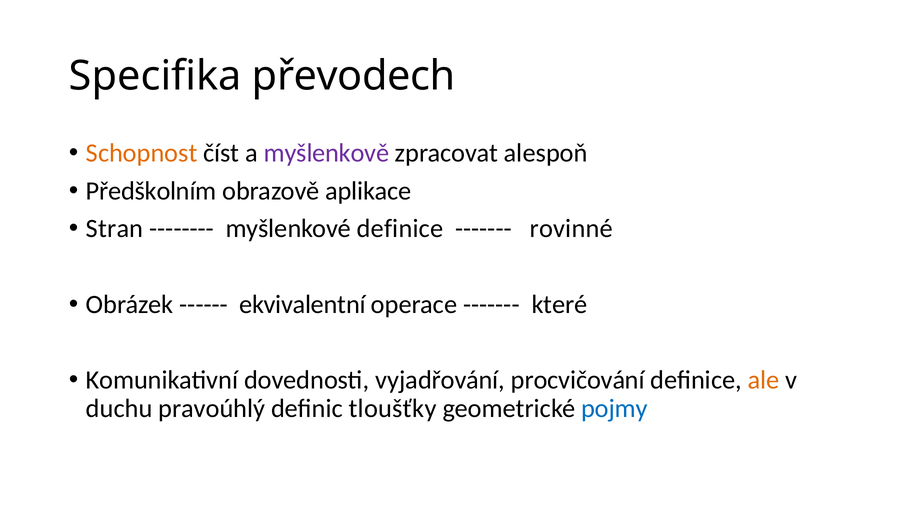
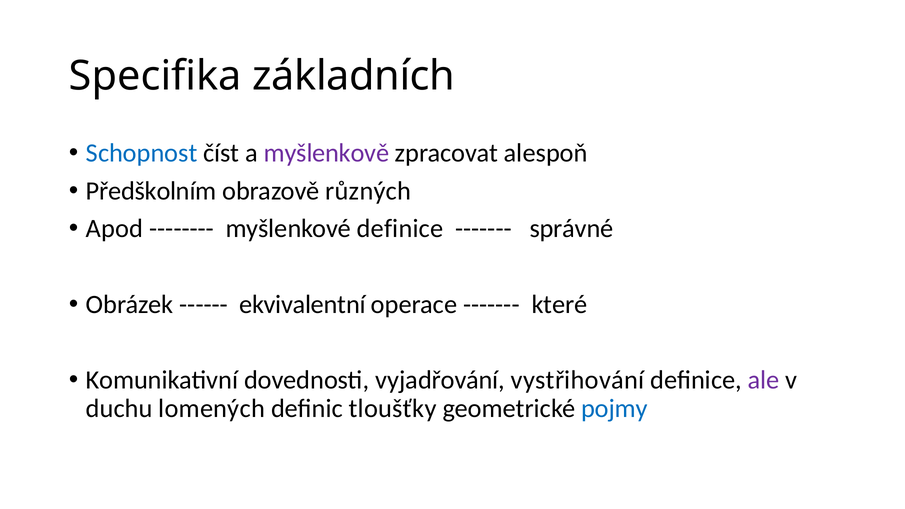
převodech: převodech -> základních
Schopnost colour: orange -> blue
aplikace: aplikace -> různých
Stran: Stran -> Apod
rovinné: rovinné -> správné
procvičování: procvičování -> vystřihování
ale colour: orange -> purple
pravoúhlý: pravoúhlý -> lomených
